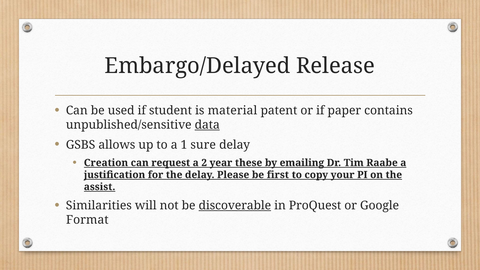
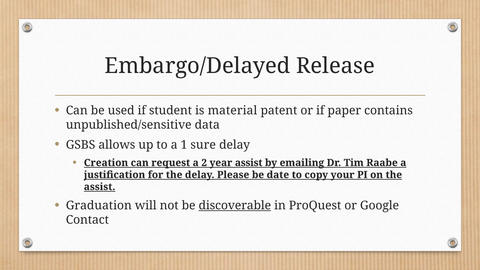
data underline: present -> none
year these: these -> assist
first: first -> date
Similarities: Similarities -> Graduation
Format: Format -> Contact
